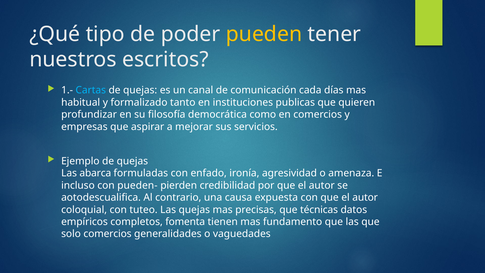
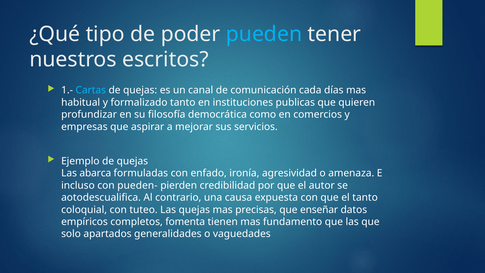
pueden colour: yellow -> light blue
con que el autor: autor -> tanto
técnicas: técnicas -> enseñar
solo comercios: comercios -> apartados
